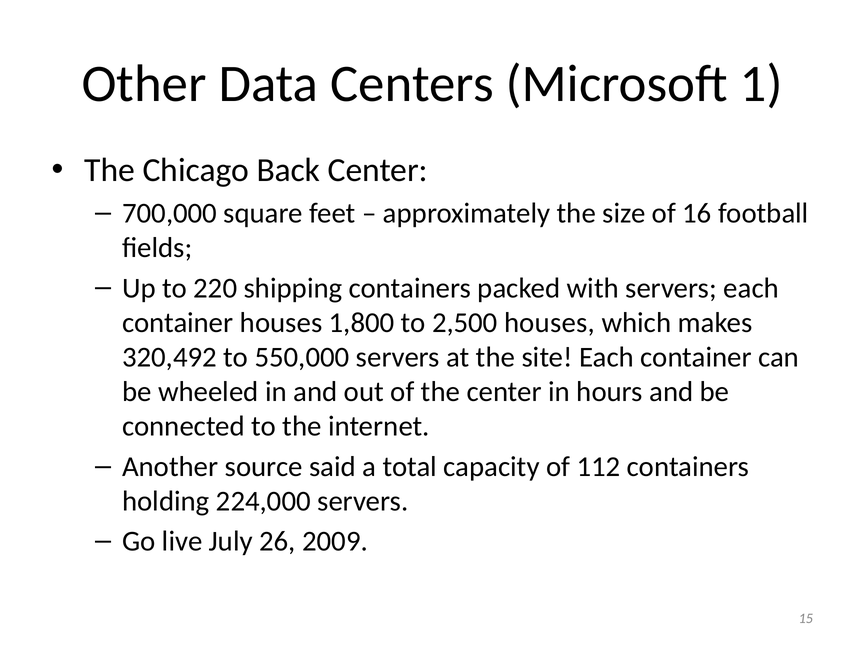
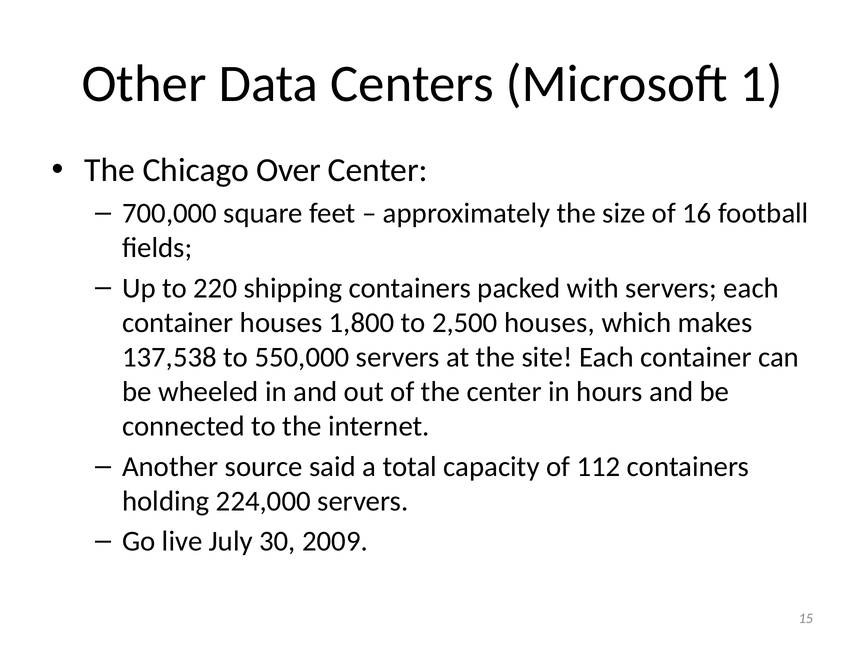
Back: Back -> Over
320,492: 320,492 -> 137,538
26: 26 -> 30
